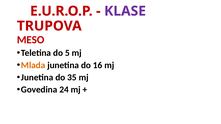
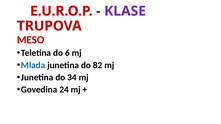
5: 5 -> 6
Mlada colour: orange -> blue
16: 16 -> 82
35: 35 -> 34
